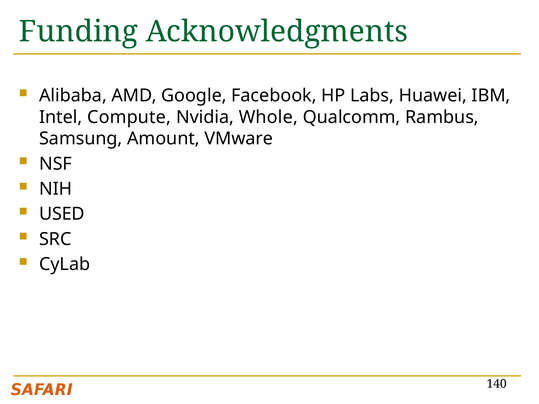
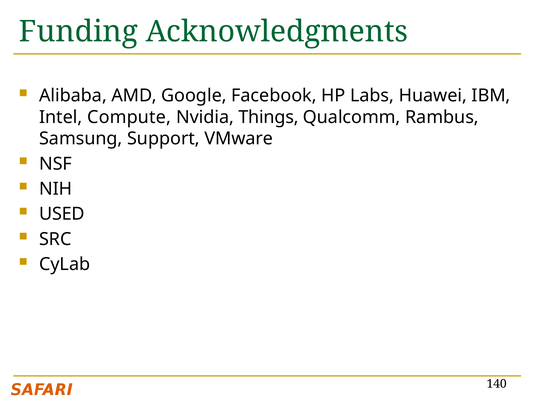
Whole: Whole -> Things
Amount: Amount -> Support
